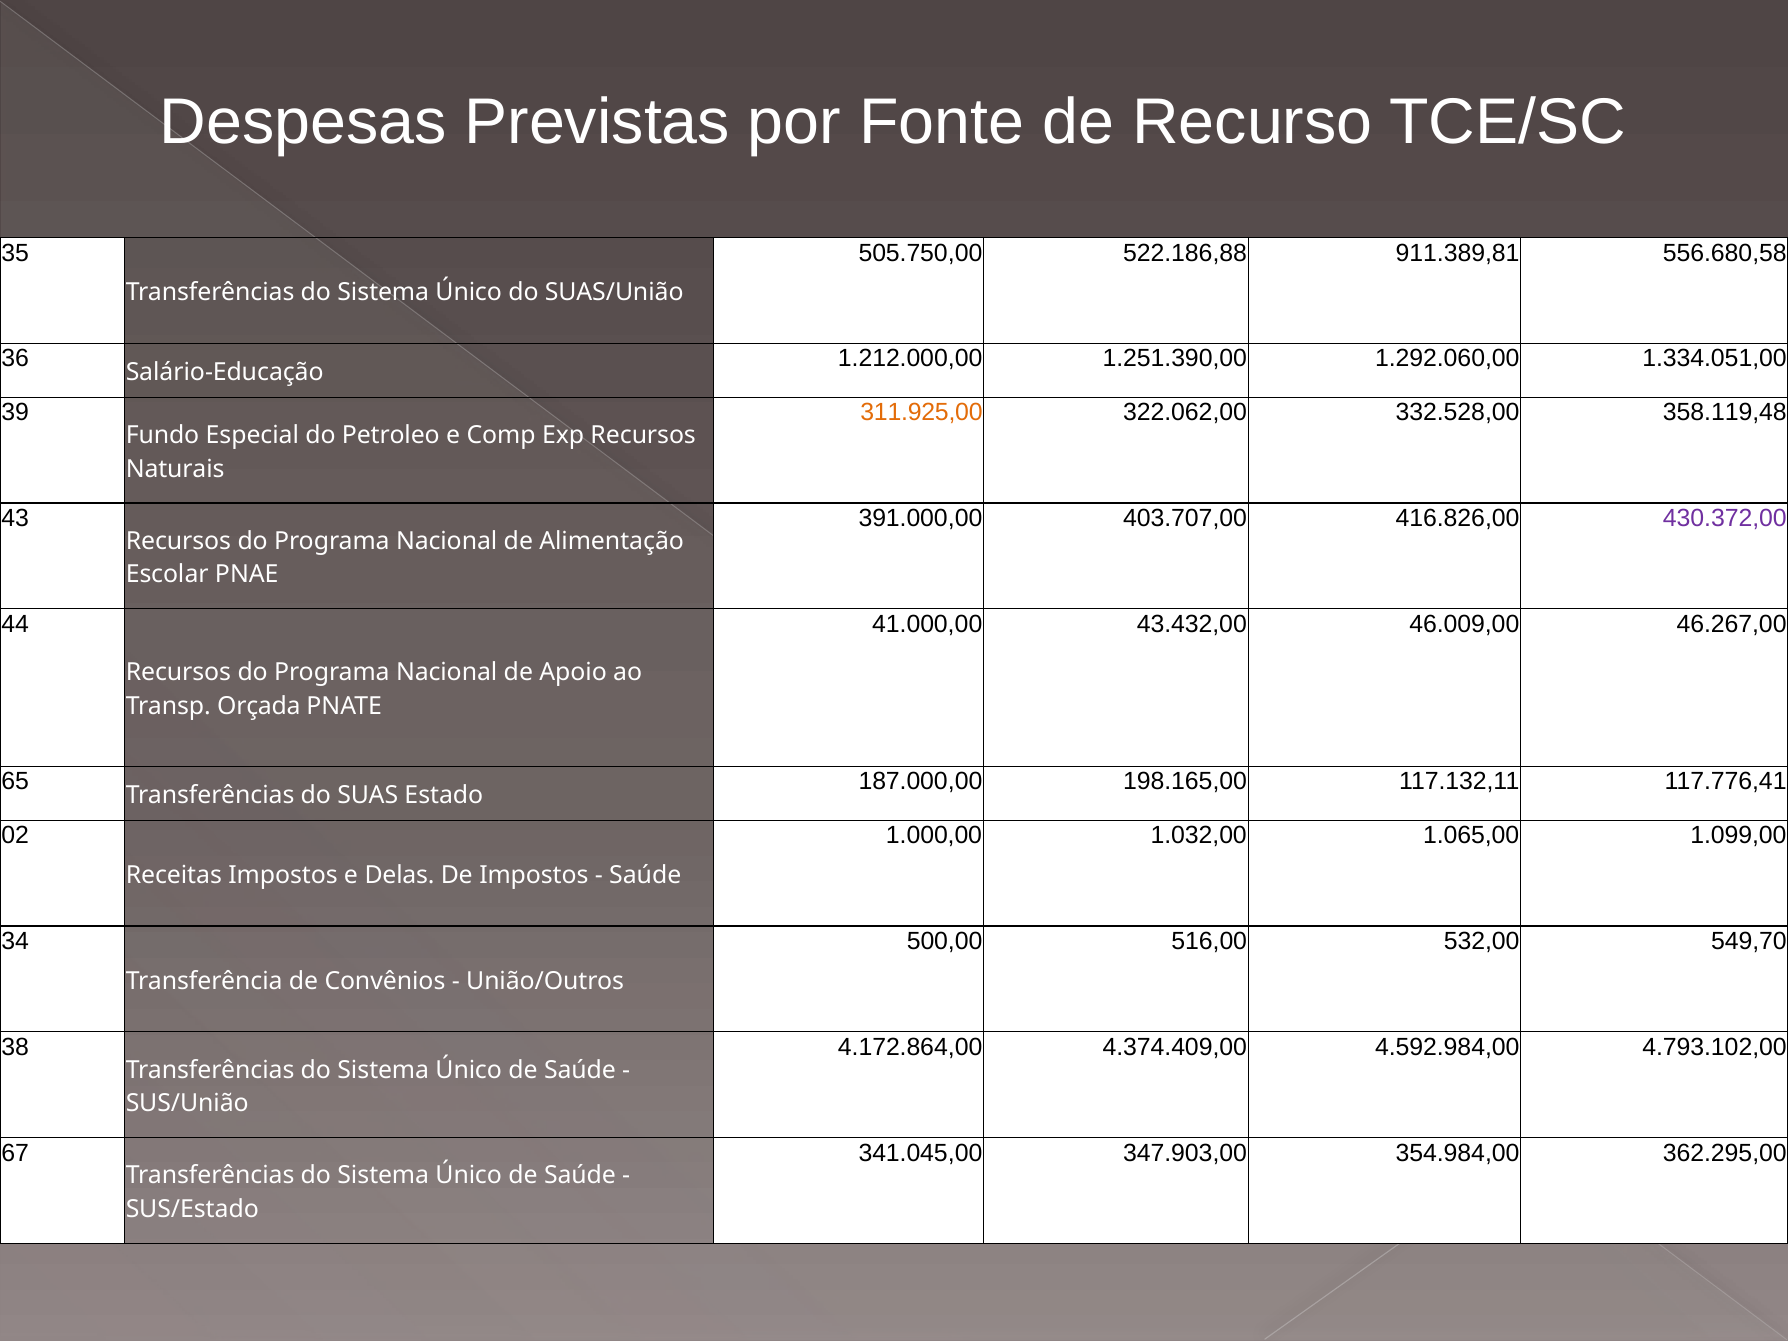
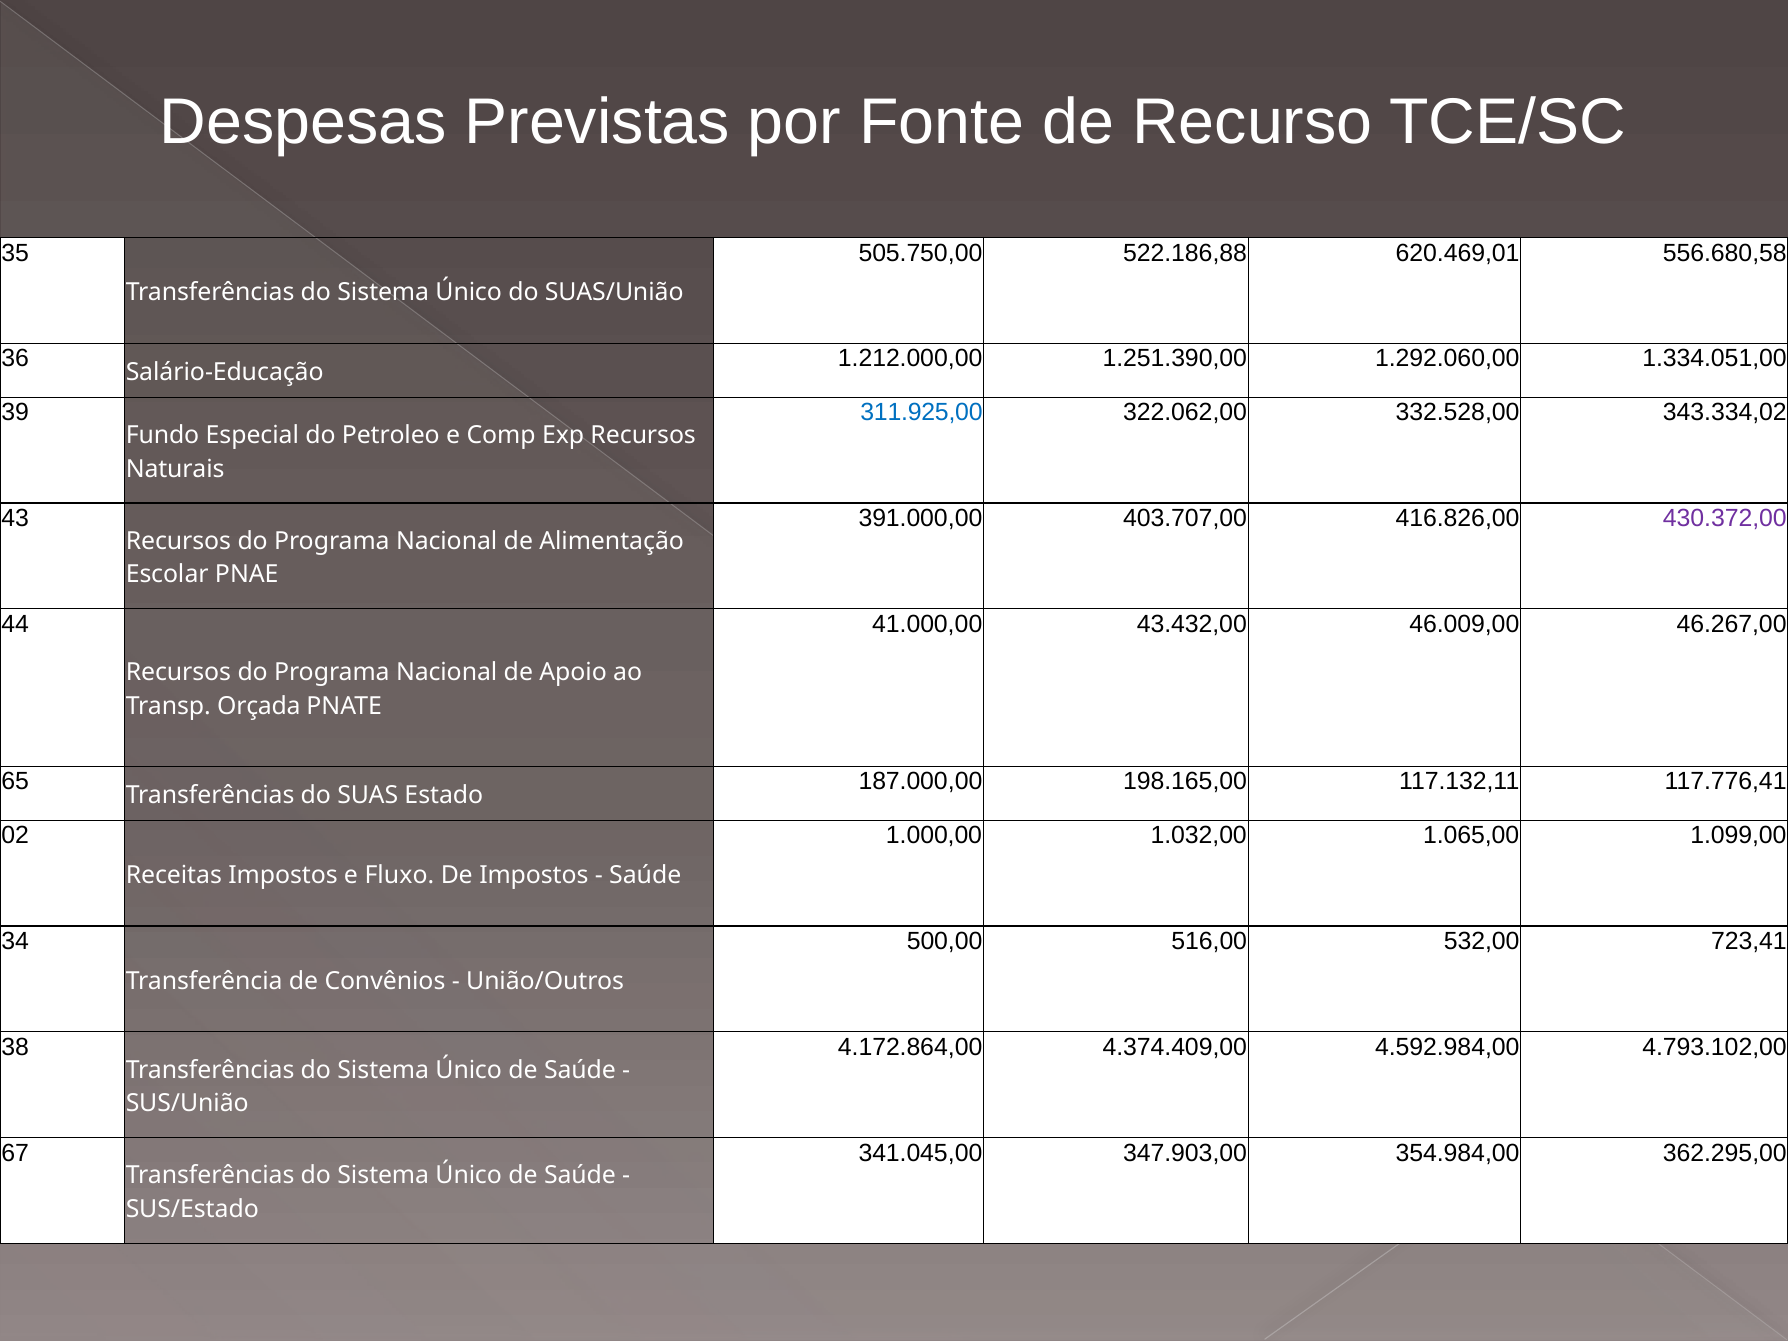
911.389,81: 911.389,81 -> 620.469,01
311.925,00 colour: orange -> blue
358.119,48: 358.119,48 -> 343.334,02
Delas: Delas -> Fluxo
549,70: 549,70 -> 723,41
